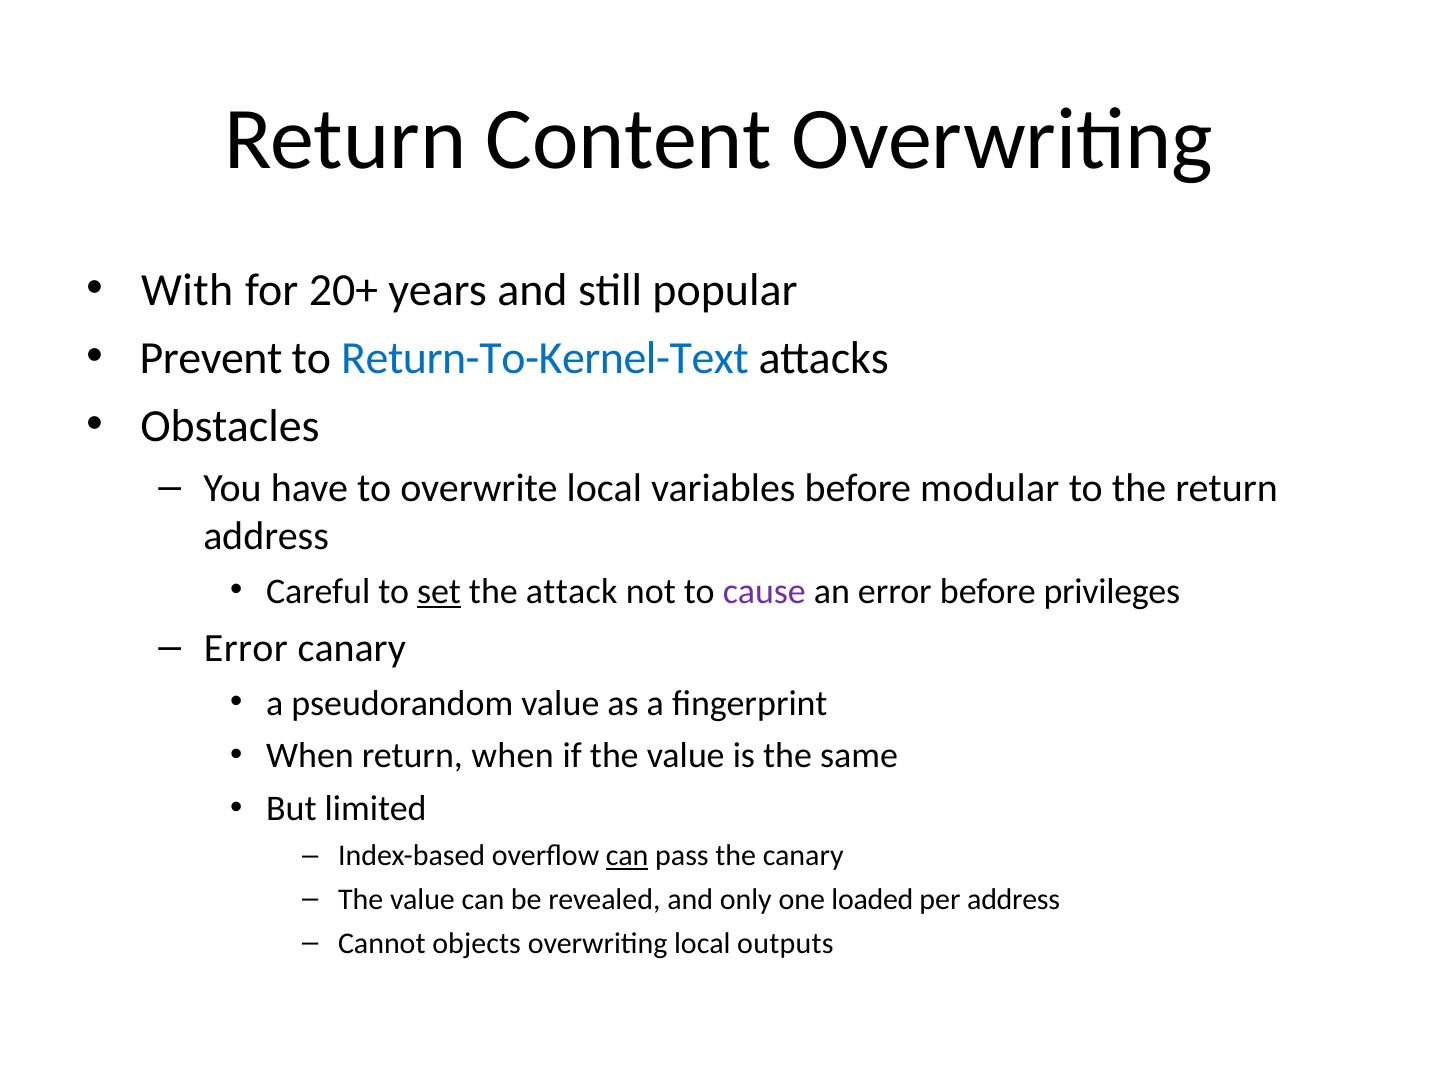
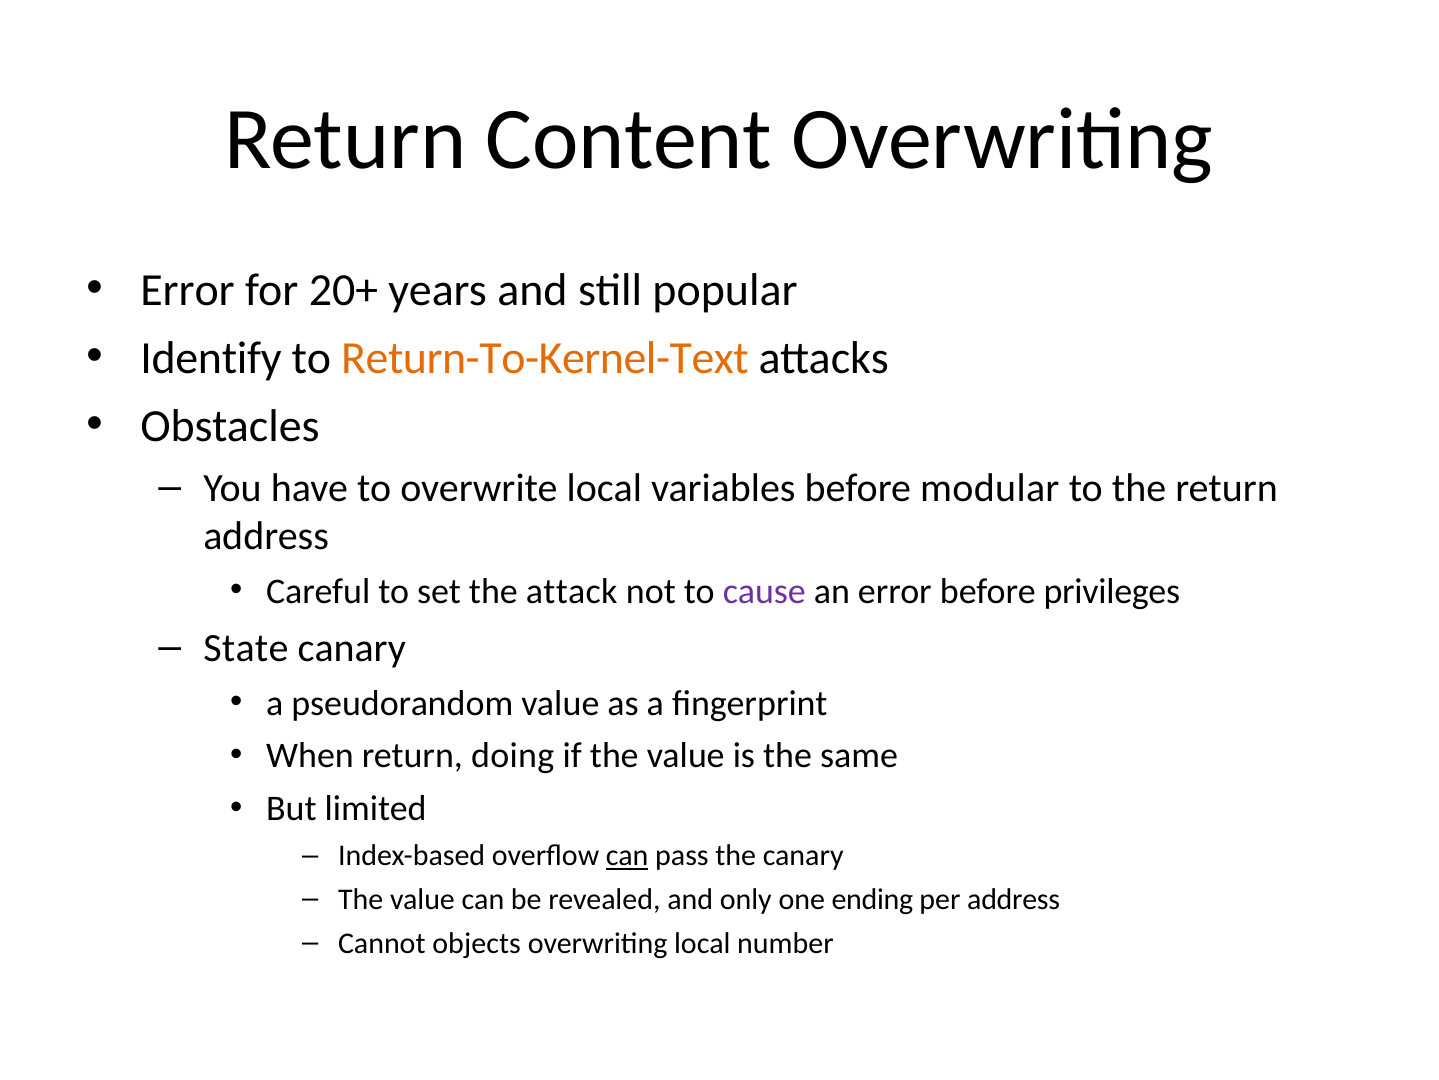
With at (187, 290): With -> Error
Prevent: Prevent -> Identify
Return-To-Kernel-Text colour: blue -> orange
set underline: present -> none
Error at (246, 648): Error -> State
return when: when -> doing
loaded: loaded -> ending
outputs: outputs -> number
